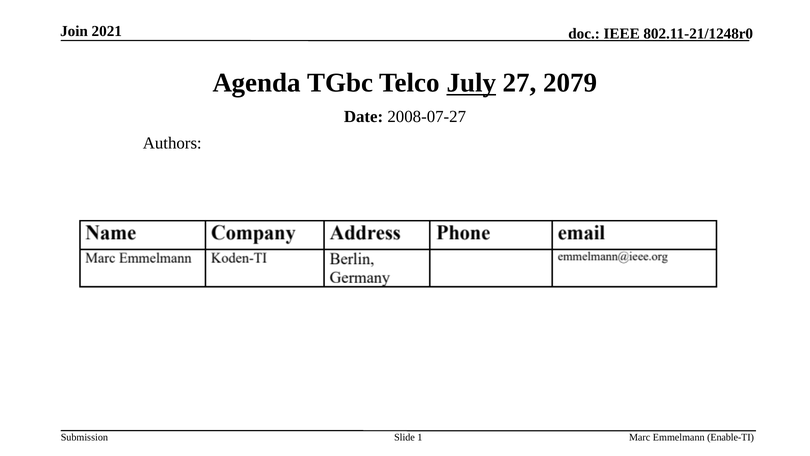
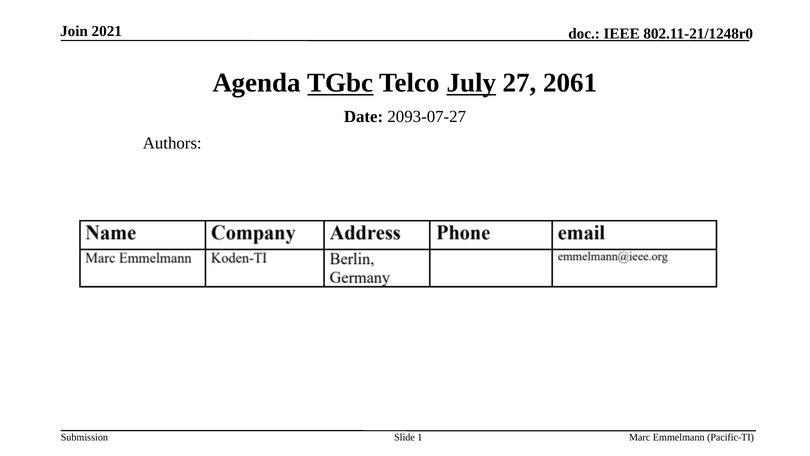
TGbc underline: none -> present
2079: 2079 -> 2061
2008-07-27: 2008-07-27 -> 2093-07-27
Enable-TI: Enable-TI -> Pacific-TI
